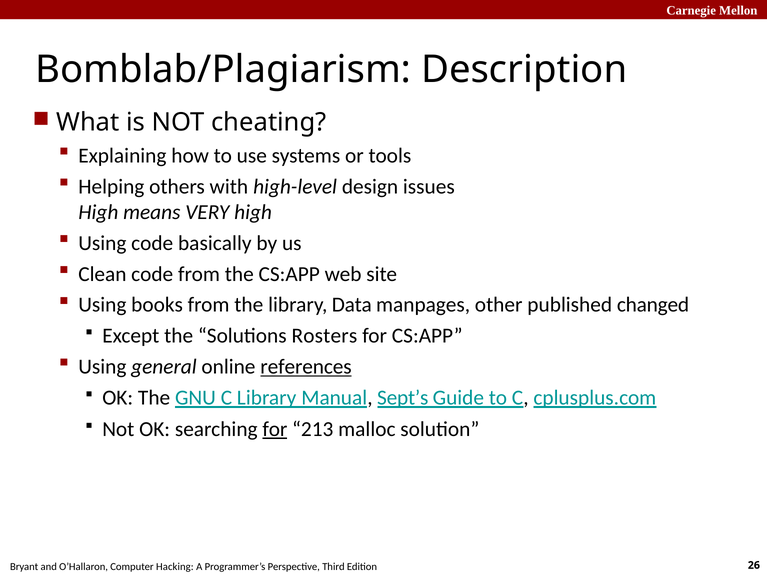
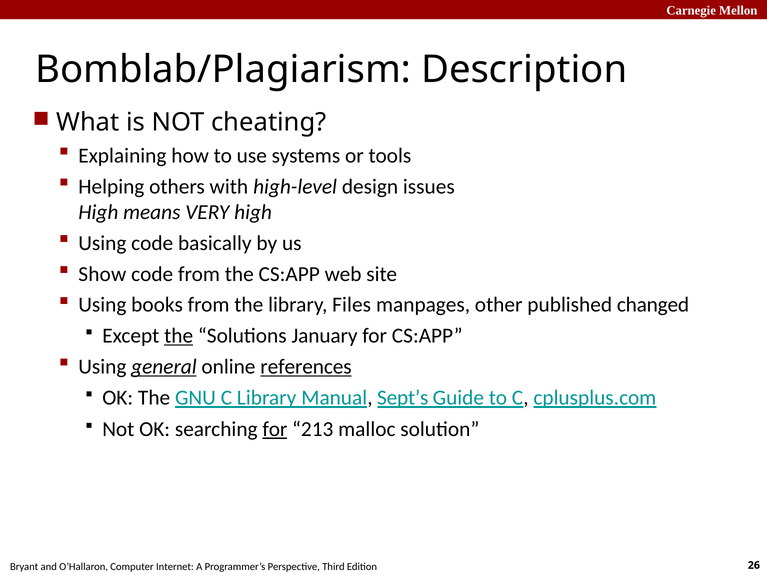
Clean: Clean -> Show
Data: Data -> Files
the at (179, 336) underline: none -> present
Rosters: Rosters -> January
general underline: none -> present
Hacking: Hacking -> Internet
